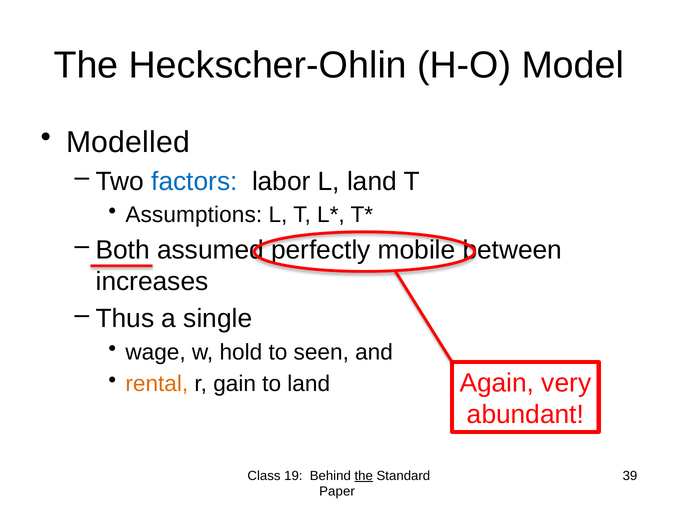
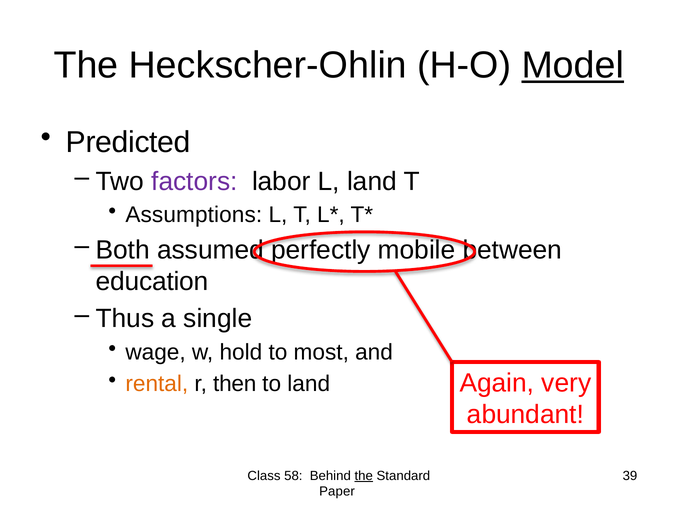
Model underline: none -> present
Modelled: Modelled -> Predicted
factors colour: blue -> purple
increases: increases -> education
seen: seen -> most
gain: gain -> then
19: 19 -> 58
